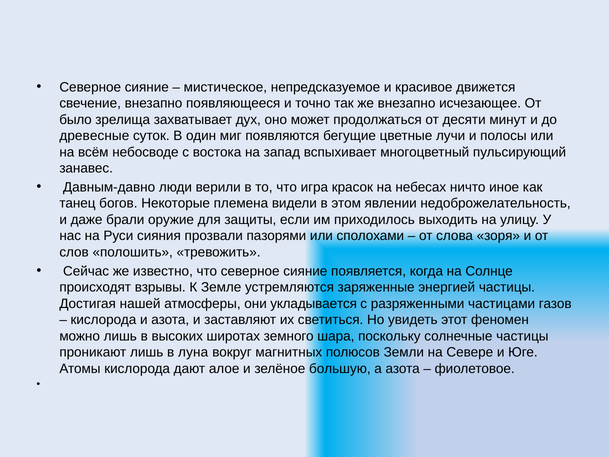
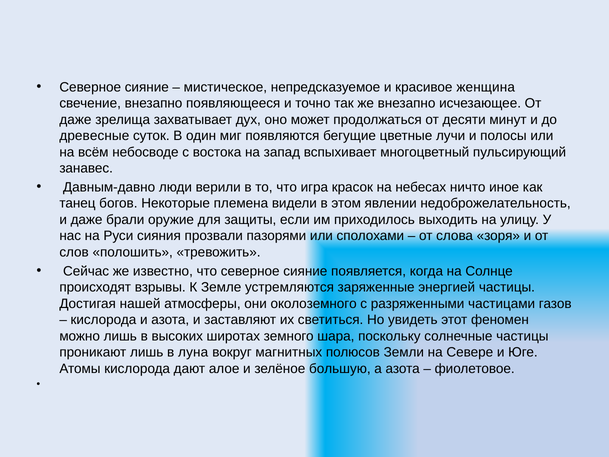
движется: движется -> женщина
было at (76, 120): было -> даже
укладывается: укладывается -> околоземного
